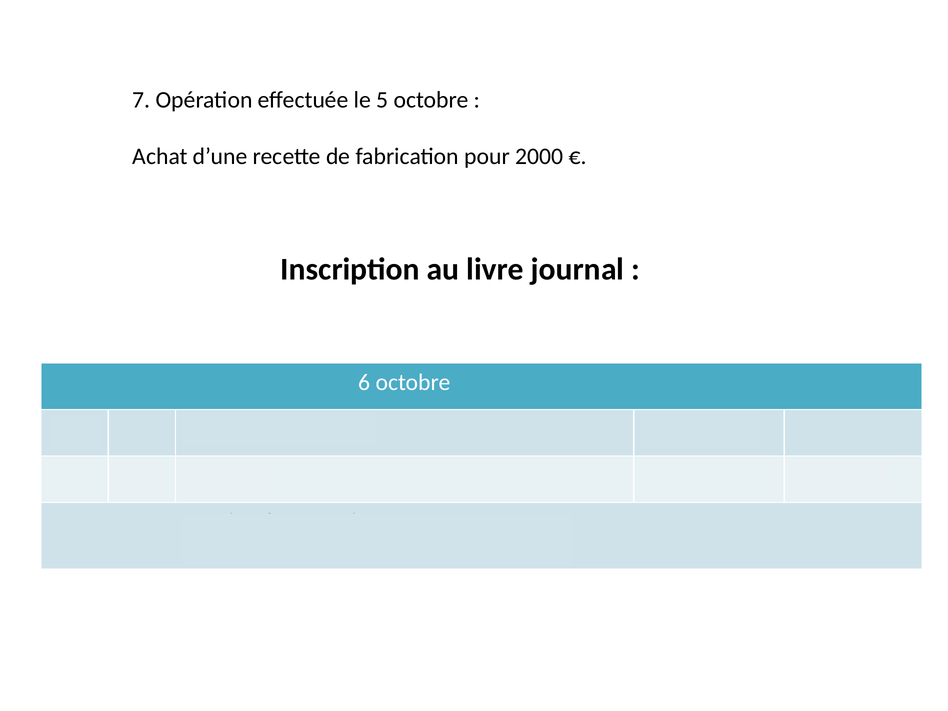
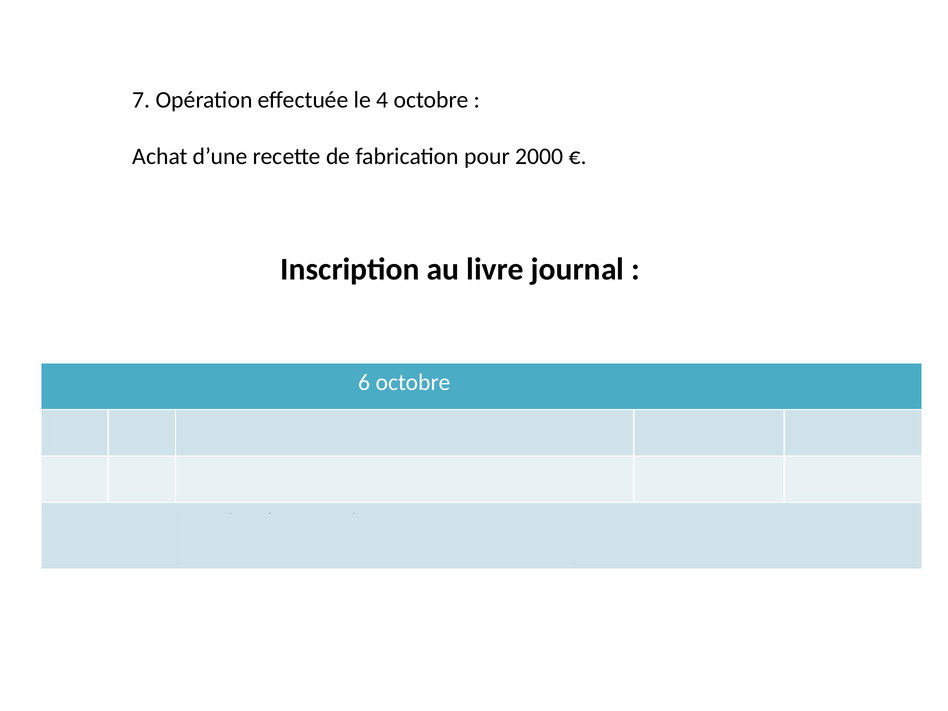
5: 5 -> 4
